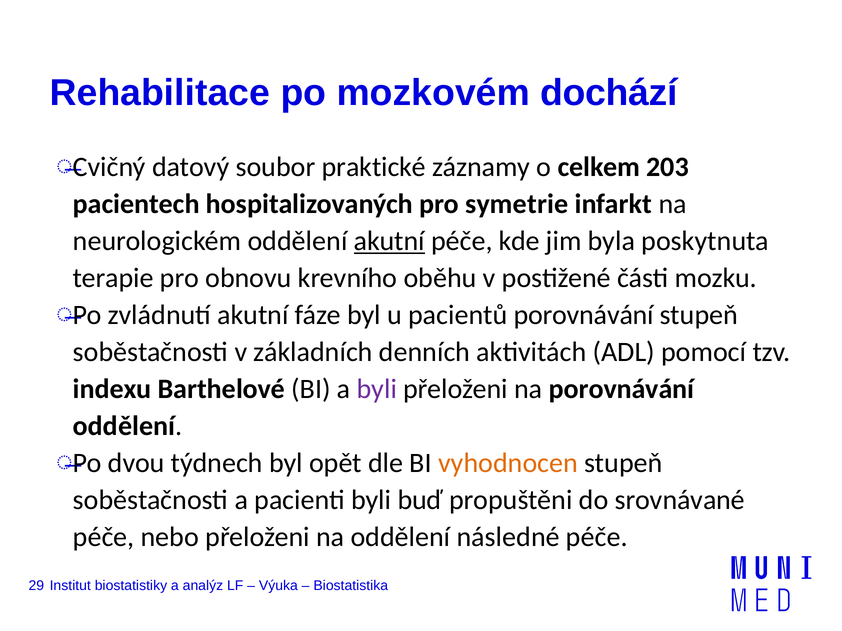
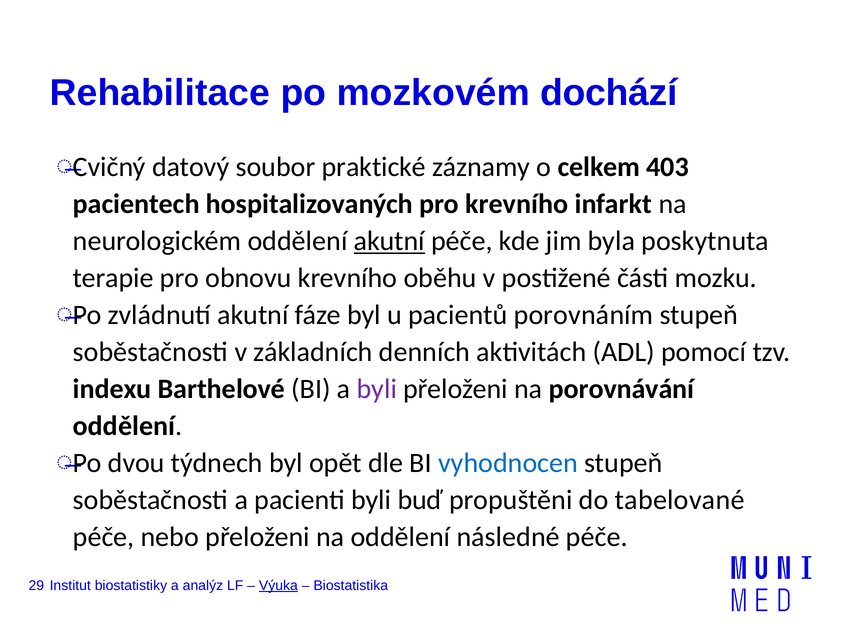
203: 203 -> 403
pro symetrie: symetrie -> krevního
pacientů porovnávání: porovnávání -> porovnáním
vyhodnocen colour: orange -> blue
srovnávané: srovnávané -> tabelované
Výuka underline: none -> present
